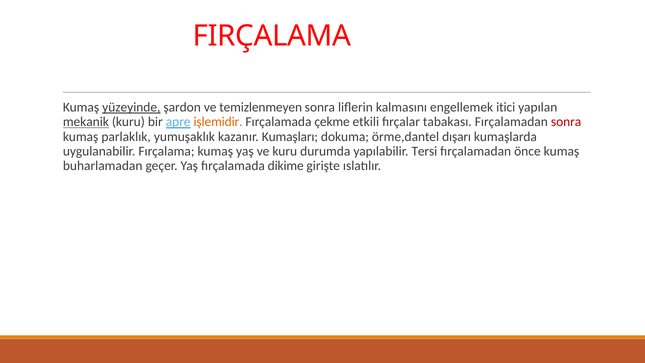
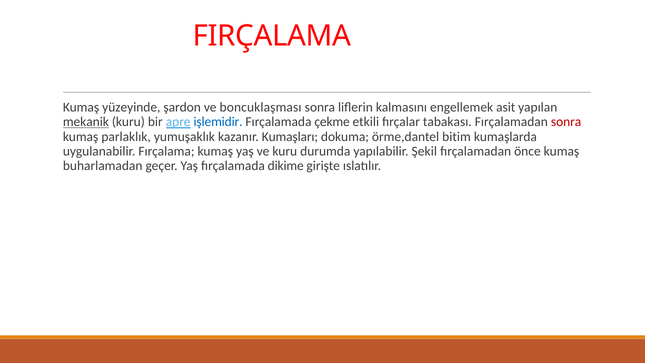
yüzeyinde underline: present -> none
temizlenmeyen: temizlenmeyen -> boncuklaşması
itici: itici -> asit
işlemidir colour: orange -> blue
dışarı: dışarı -> bitim
Tersi: Tersi -> Şekil
